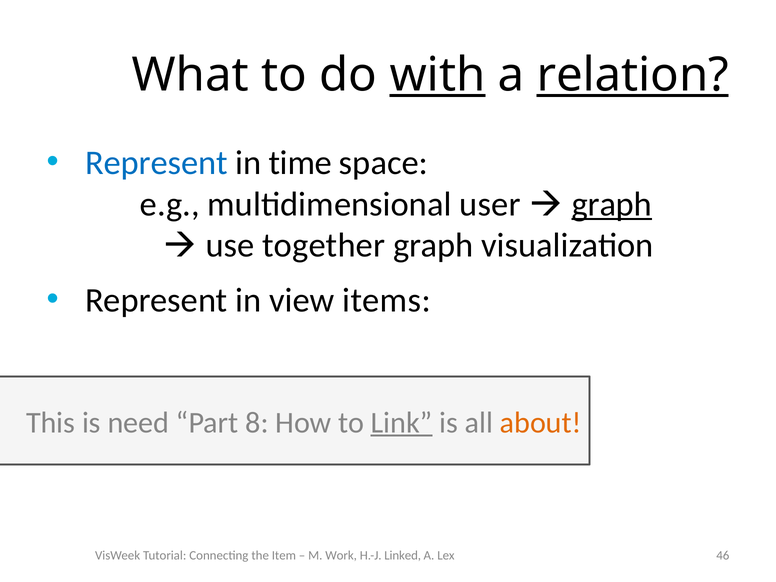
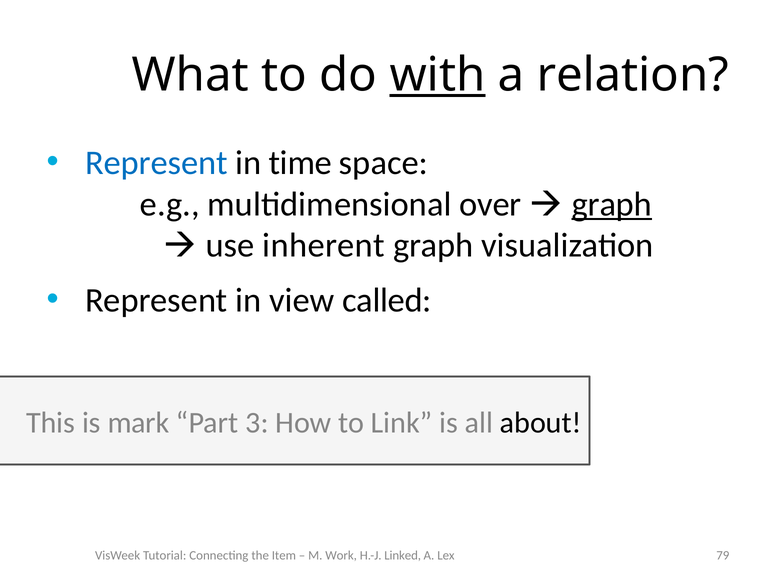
relation underline: present -> none
user: user -> over
together: together -> inherent
items: items -> called
need: need -> mark
8: 8 -> 3
Link underline: present -> none
about colour: orange -> black
46: 46 -> 79
